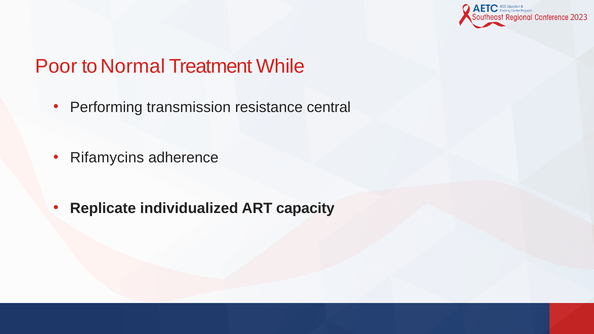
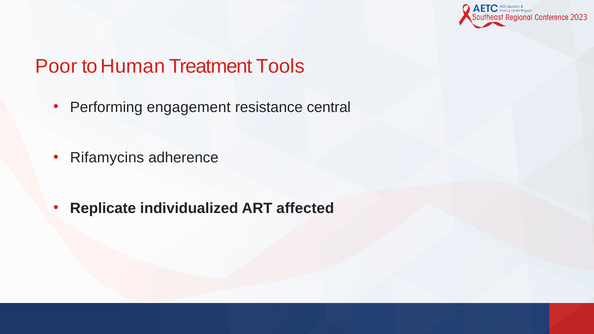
Normal: Normal -> Human
While: While -> Tools
transmission: transmission -> engagement
capacity: capacity -> affected
